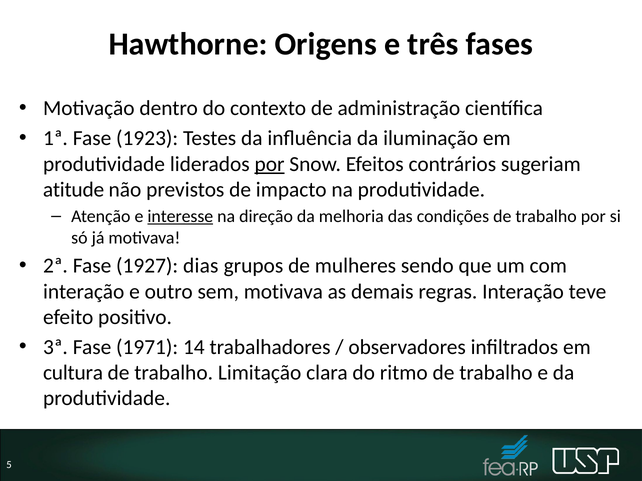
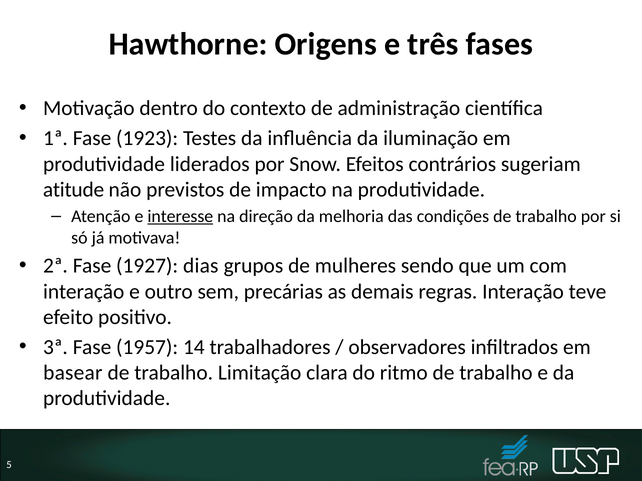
por at (270, 164) underline: present -> none
sem motivava: motivava -> precárias
1971: 1971 -> 1957
cultura: cultura -> basear
